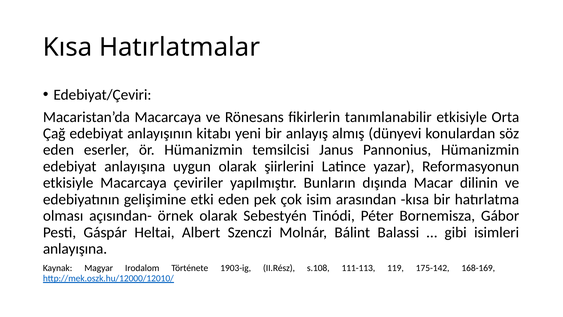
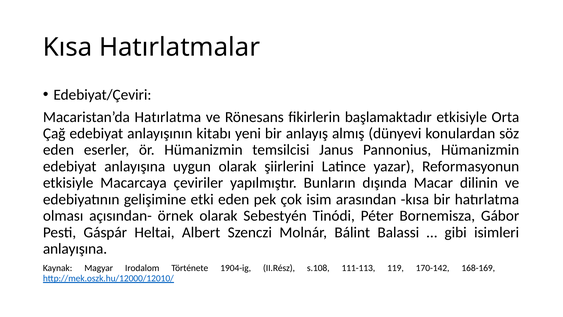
Macaristan’da Macarcaya: Macarcaya -> Hatırlatma
tanımlanabilir: tanımlanabilir -> başlamaktadır
1903-ig: 1903-ig -> 1904-ig
175-142: 175-142 -> 170-142
